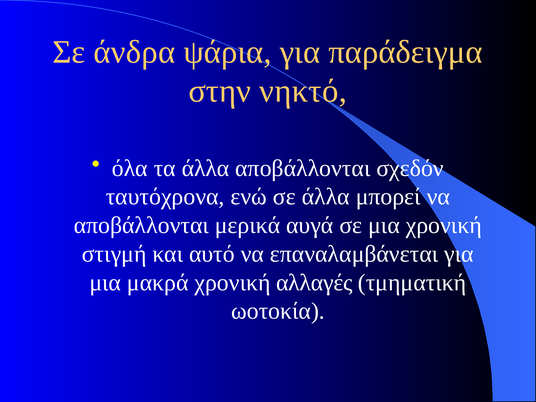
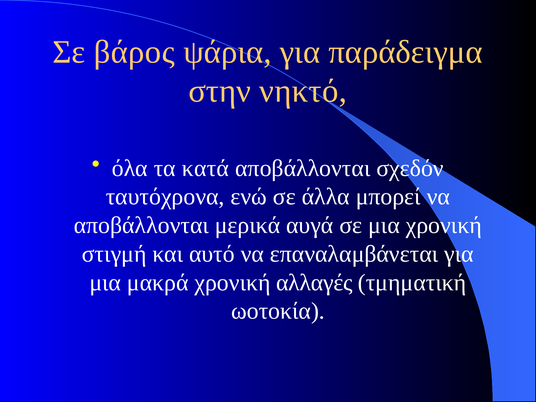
άνδρα: άνδρα -> βάρος
τα άλλα: άλλα -> κατά
